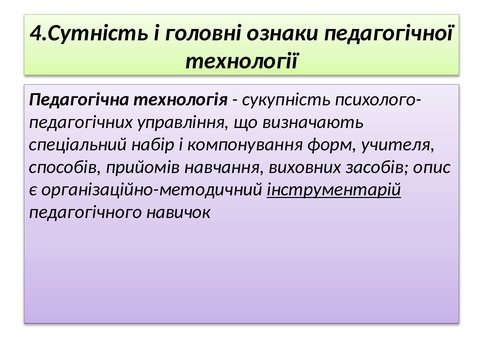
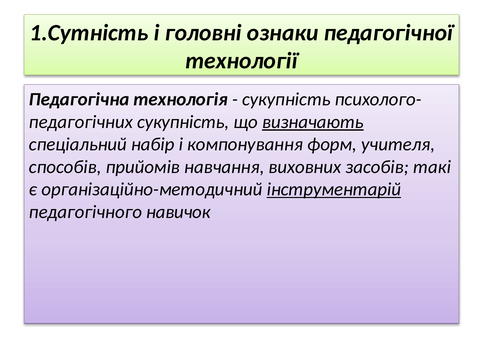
4.Сутність: 4.Сутність -> 1.Сутність
управління at (183, 122): управління -> сукупність
визначають underline: none -> present
опис: опис -> такі
